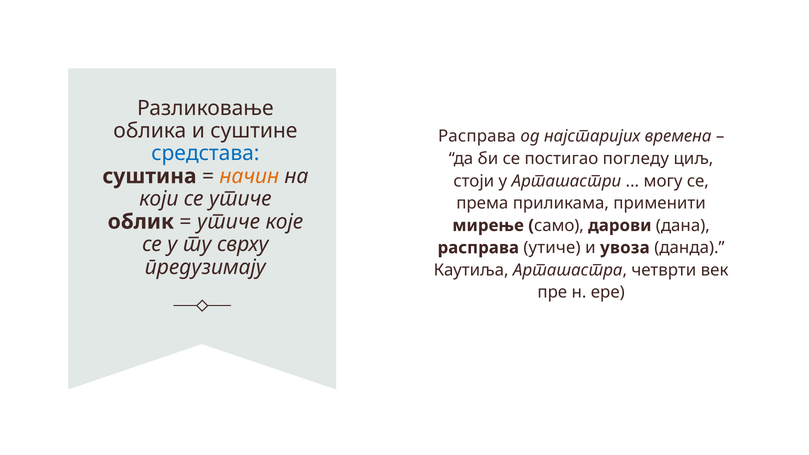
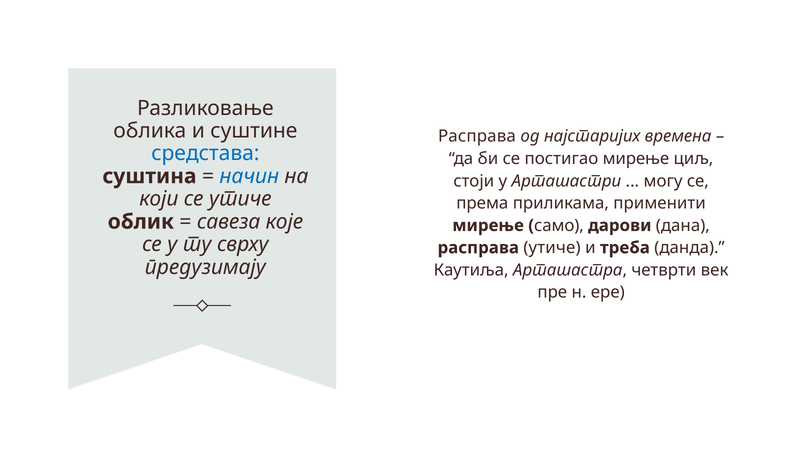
постигао погледу: погледу -> мирење
начин colour: orange -> blue
утиче at (228, 222): утиче -> савеза
увоза: увоза -> треба
